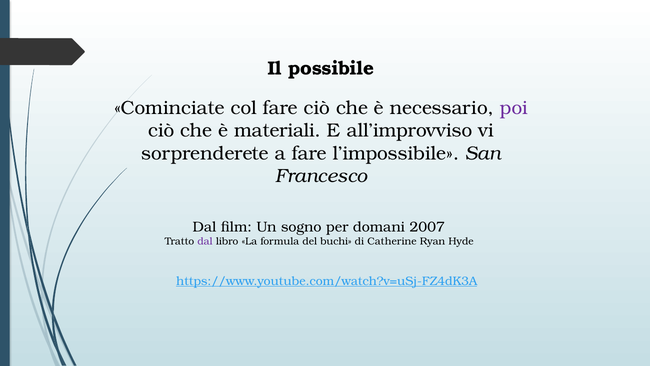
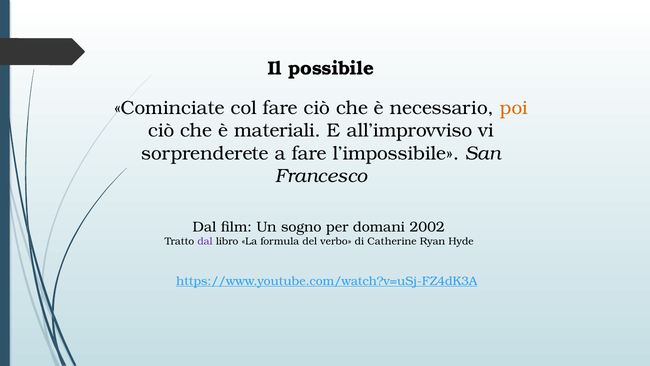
poi colour: purple -> orange
2007: 2007 -> 2002
buchi: buchi -> verbo
